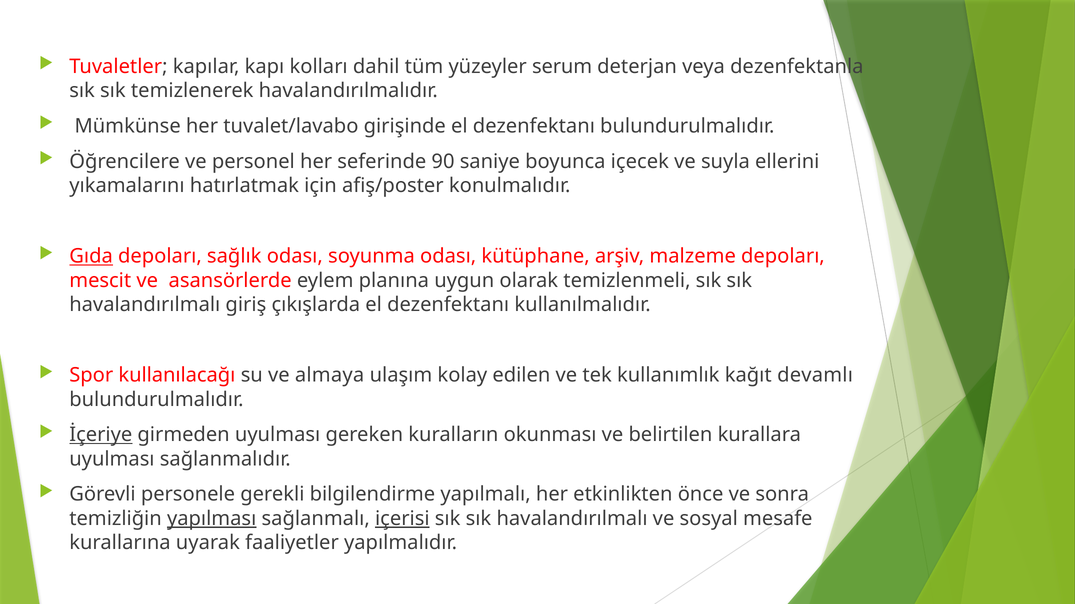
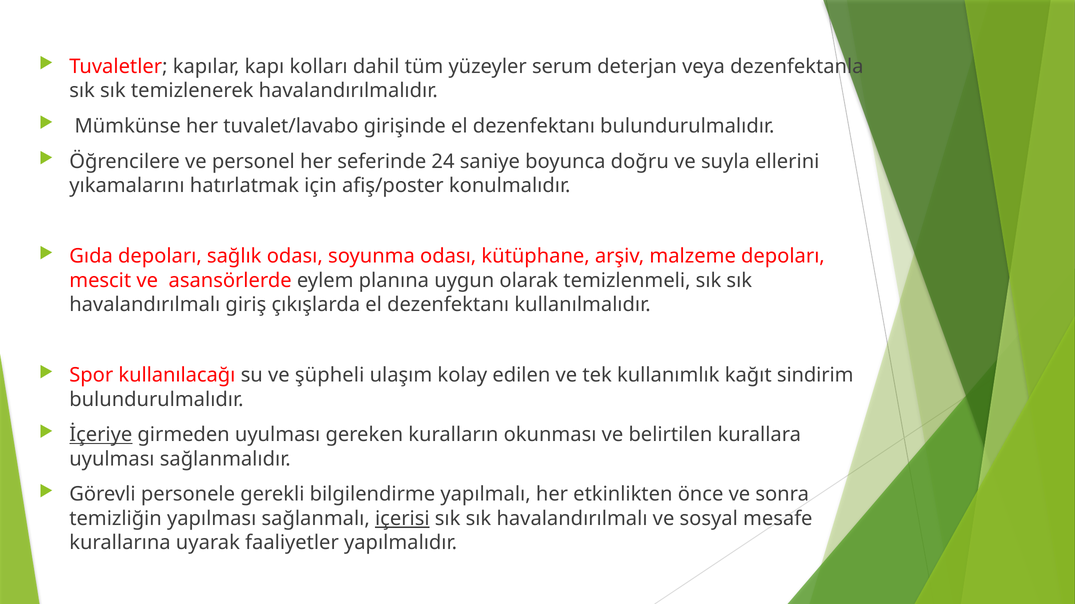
90: 90 -> 24
içecek: içecek -> doğru
Gıda underline: present -> none
almaya: almaya -> şüpheli
devamlı: devamlı -> sindirim
yapılması underline: present -> none
